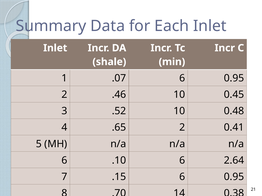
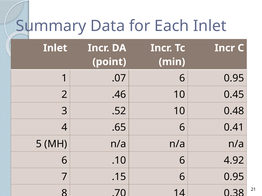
shale: shale -> point
.65 2: 2 -> 6
2.64: 2.64 -> 4.92
